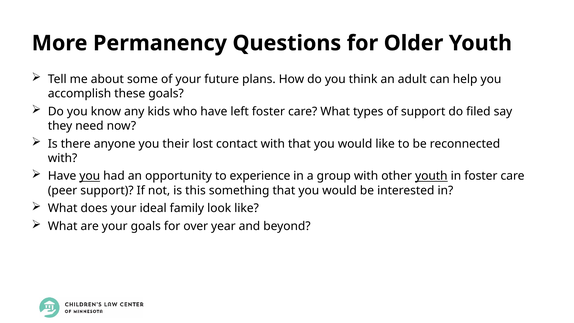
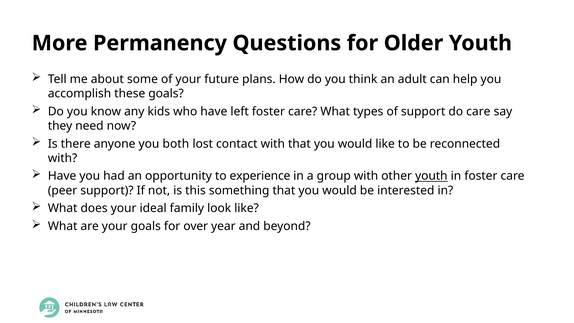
do filed: filed -> care
their: their -> both
you at (90, 176) underline: present -> none
